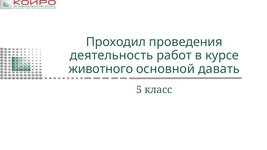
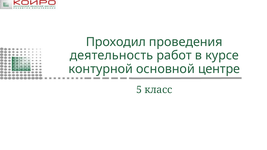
животного: животного -> контурной
давать: давать -> центре
